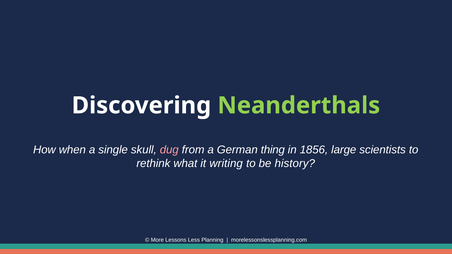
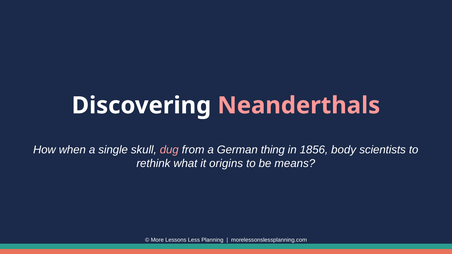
Neanderthals colour: light green -> pink
large: large -> body
writing: writing -> origins
history: history -> means
